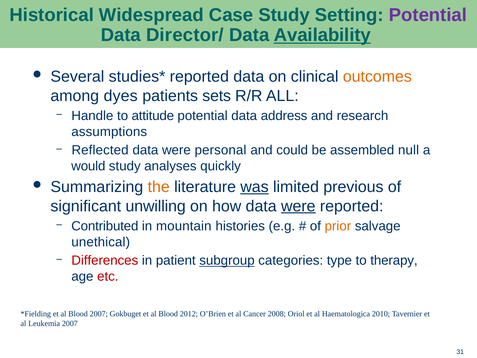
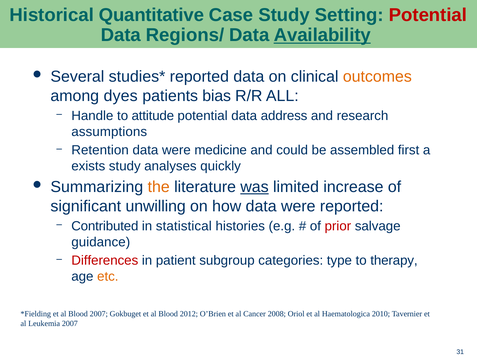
Widespread: Widespread -> Quantitative
Potential at (428, 15) colour: purple -> red
Director/: Director/ -> Regions/
sets: sets -> bias
Reflected: Reflected -> Retention
personal: personal -> medicine
null: null -> first
would: would -> exists
previous: previous -> increase
were at (298, 206) underline: present -> none
mountain: mountain -> statistical
prior colour: orange -> red
unethical: unethical -> guidance
subgroup underline: present -> none
etc colour: red -> orange
